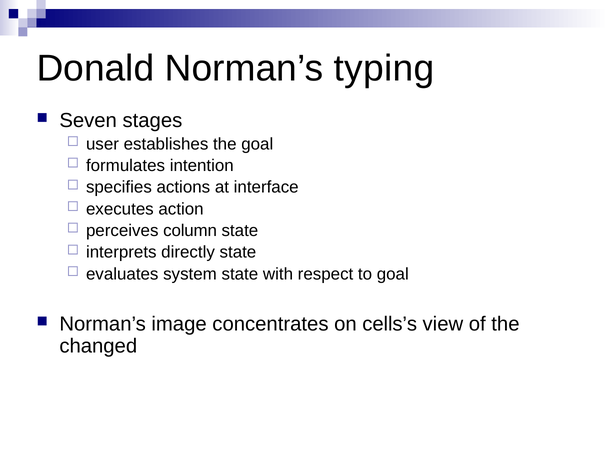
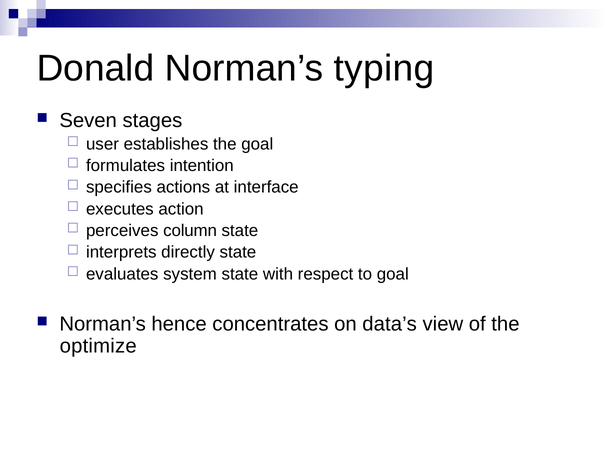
image: image -> hence
cells’s: cells’s -> data’s
changed: changed -> optimize
